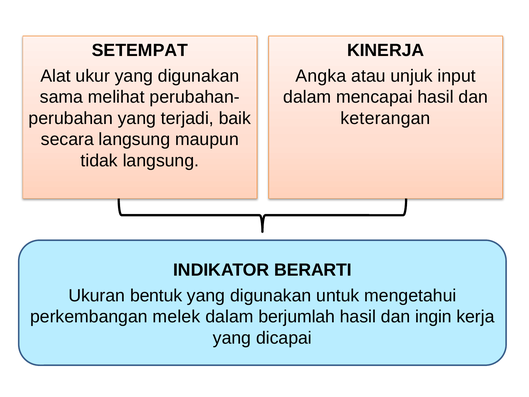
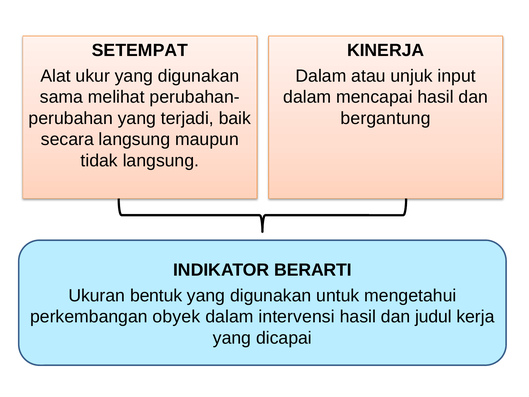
Angka at (321, 76): Angka -> Dalam
keterangan: keterangan -> bergantung
melek: melek -> obyek
berjumlah: berjumlah -> intervensi
ingin: ingin -> judul
